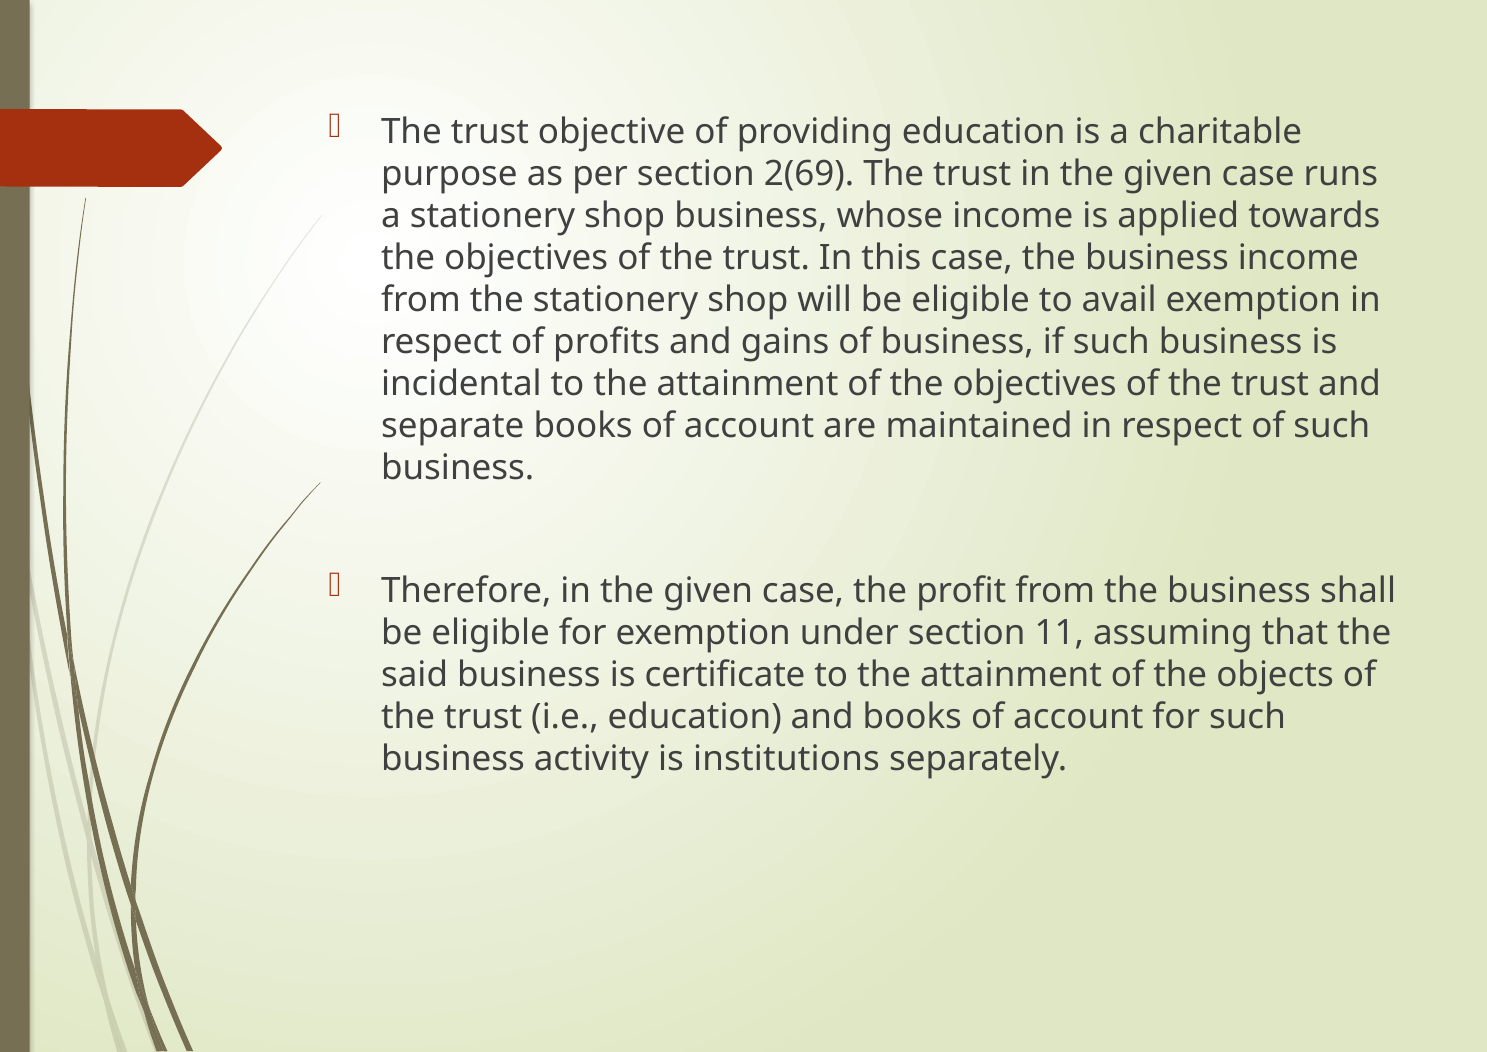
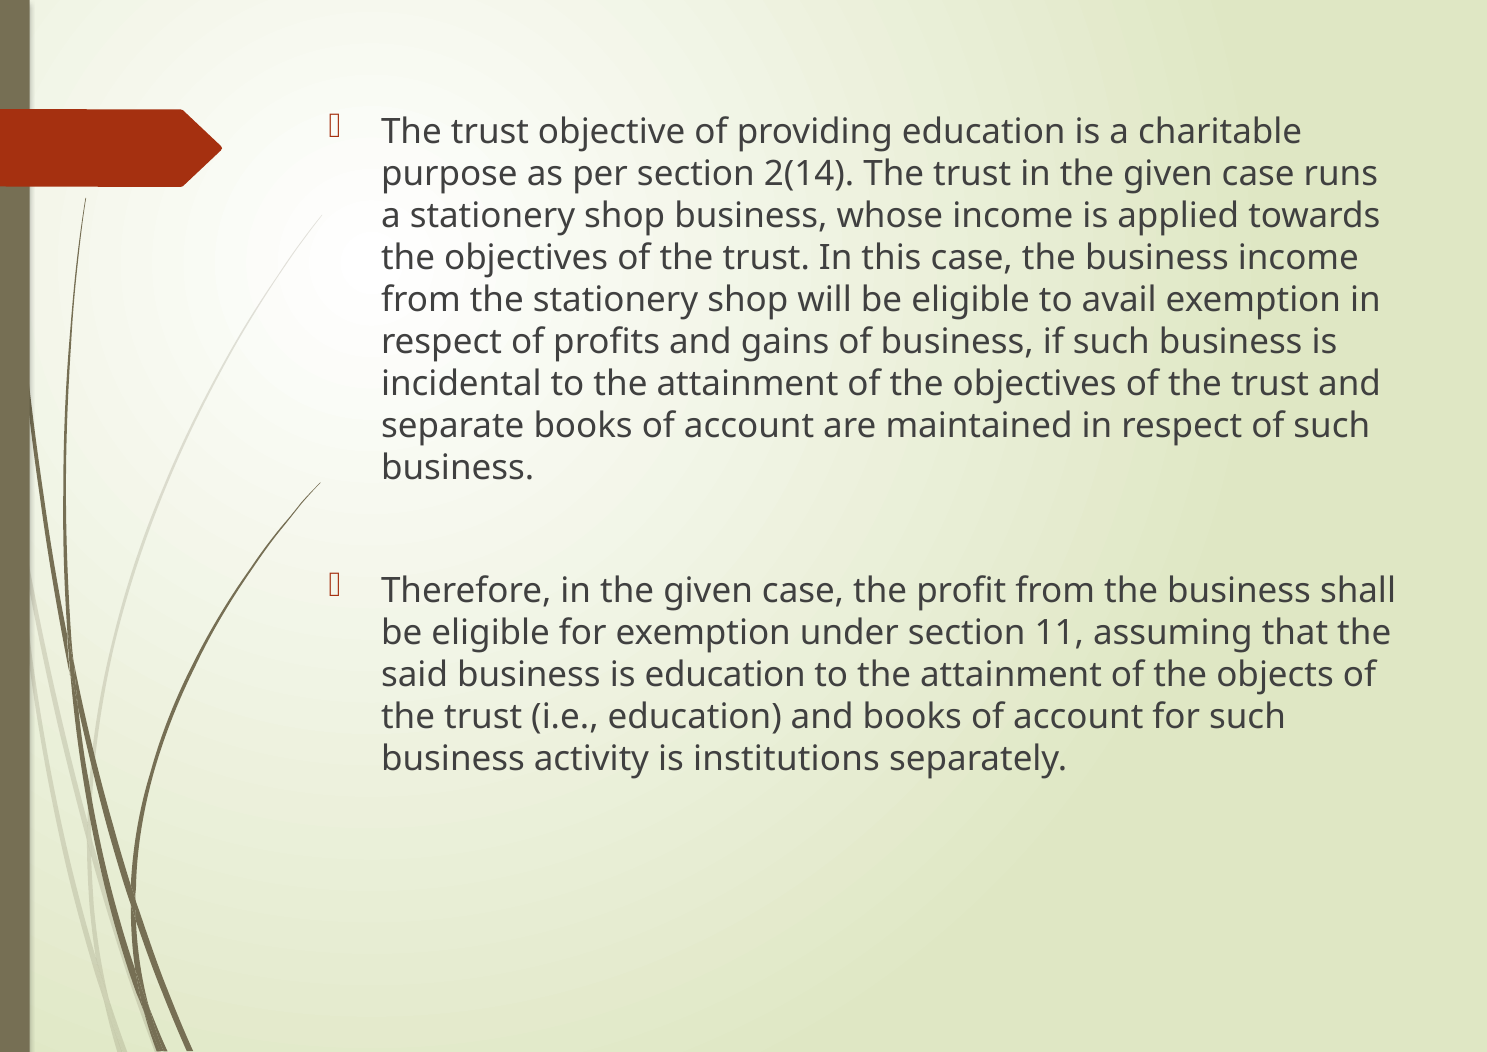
2(69: 2(69 -> 2(14
is certificate: certificate -> education
